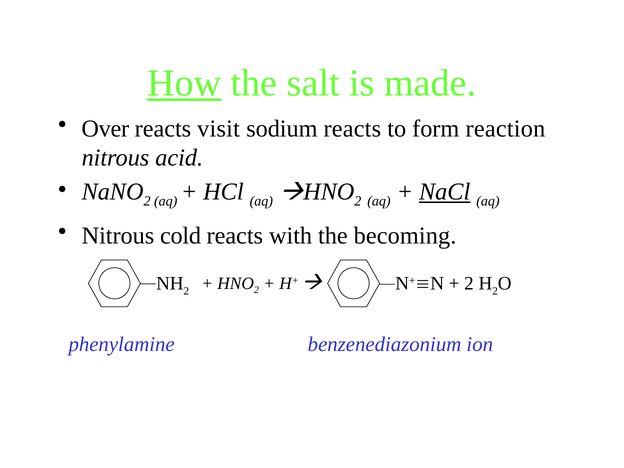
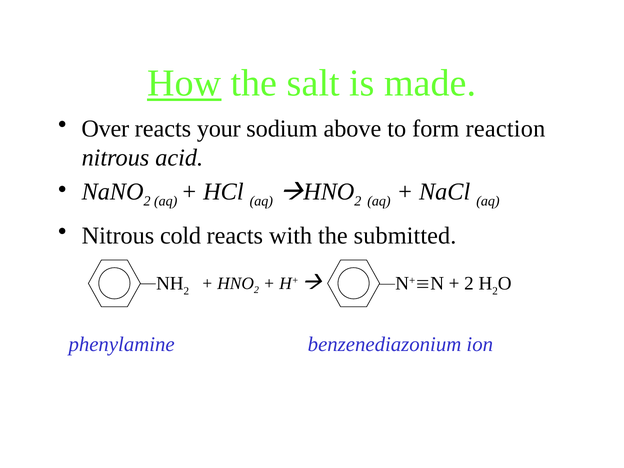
visit: visit -> your
sodium reacts: reacts -> above
NaCl underline: present -> none
becoming: becoming -> submitted
